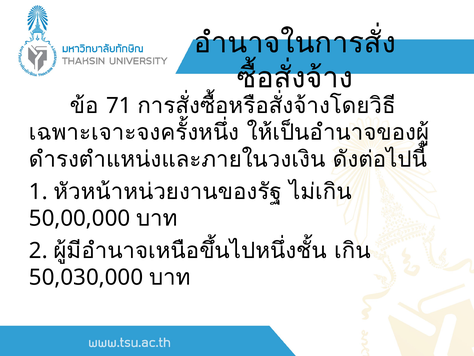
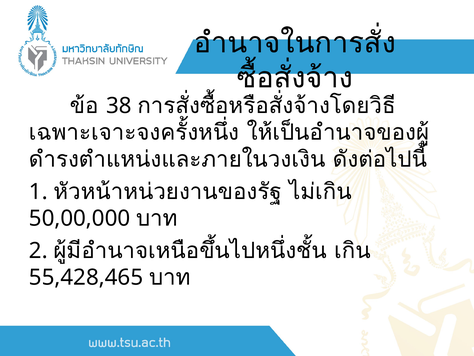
71: 71 -> 38
50,030,000: 50,030,000 -> 55,428,465
